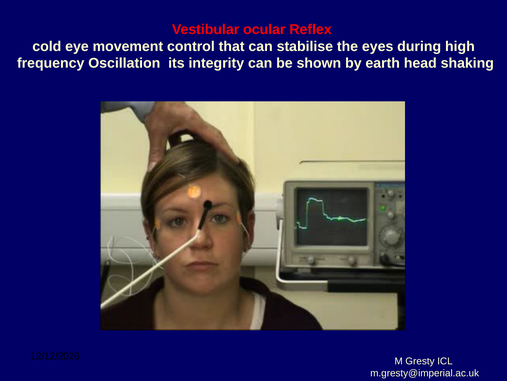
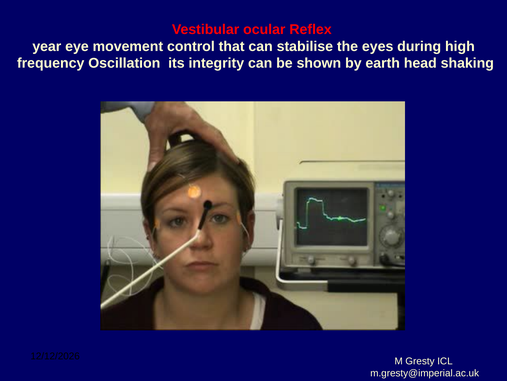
cold: cold -> year
